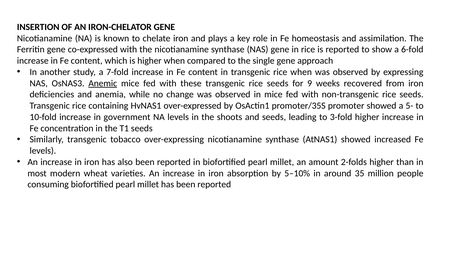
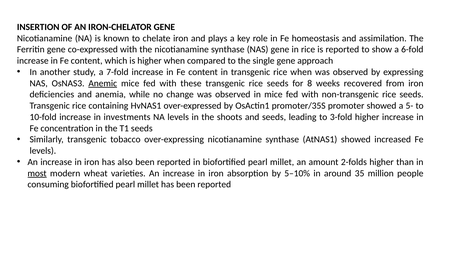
9: 9 -> 8
government: government -> investments
most underline: none -> present
